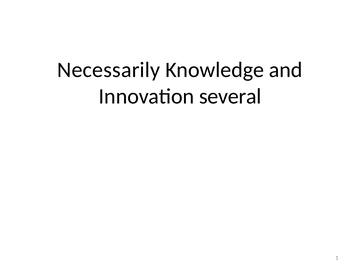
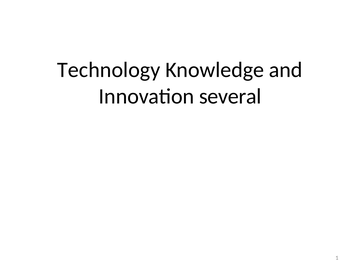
Necessarily: Necessarily -> Technology
